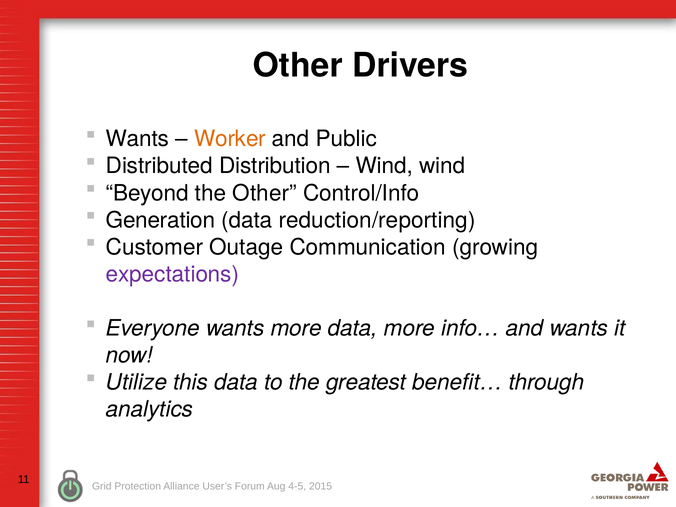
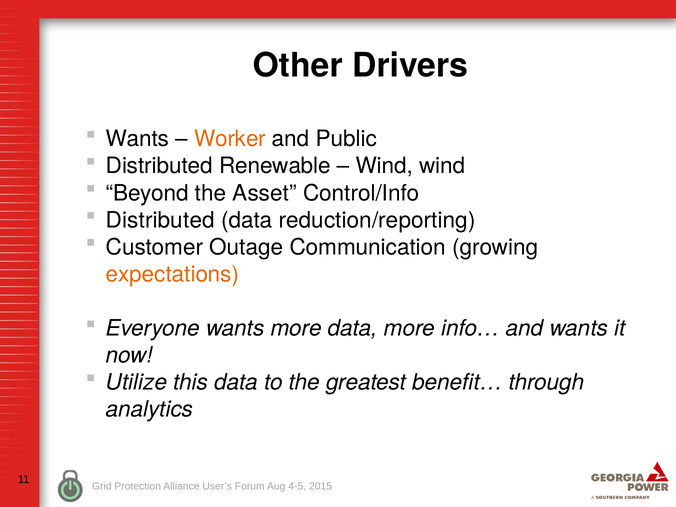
Distribution: Distribution -> Renewable
the Other: Other -> Asset
Generation at (160, 220): Generation -> Distributed
expectations colour: purple -> orange
